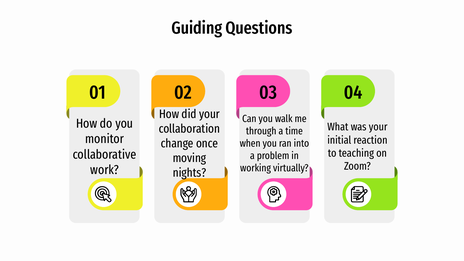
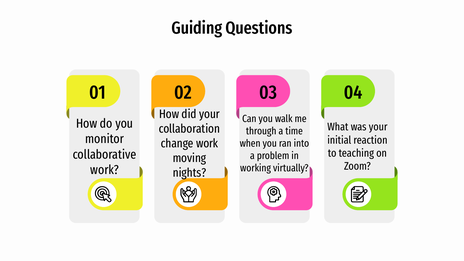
change once: once -> work
